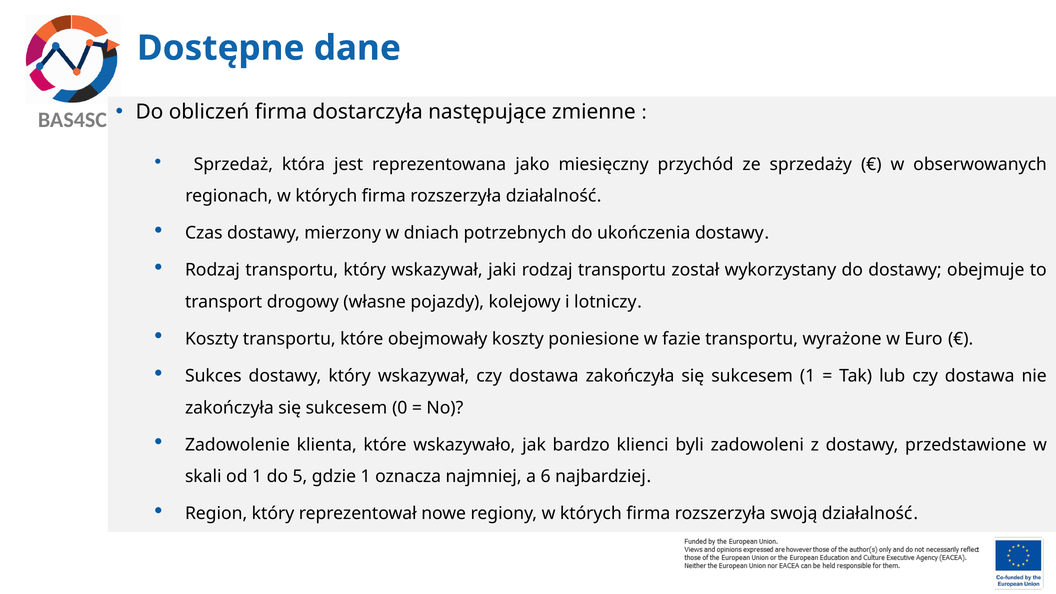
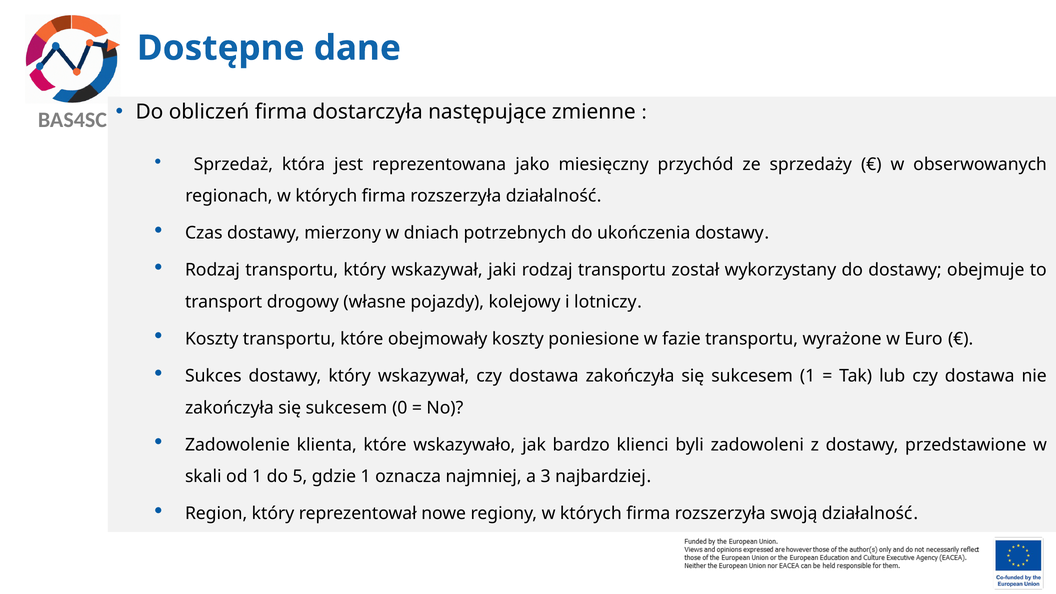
6: 6 -> 3
